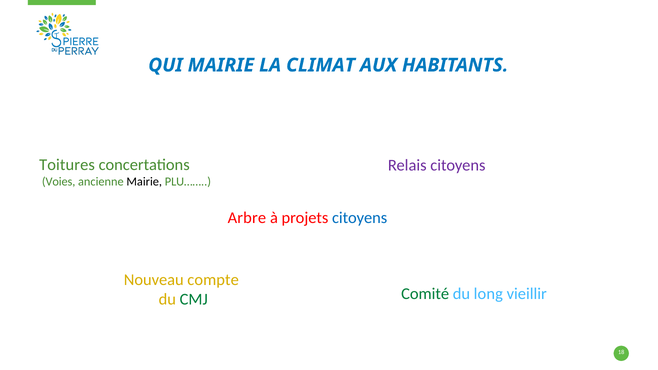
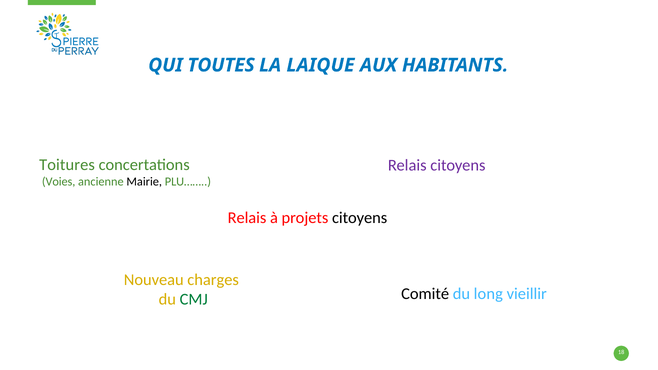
QUI MAIRIE: MAIRIE -> TOUTES
CLIMAT: CLIMAT -> LAIQUE
Arbre at (247, 218): Arbre -> Relais
citoyens at (360, 218) colour: blue -> black
compte: compte -> charges
Comité colour: green -> black
